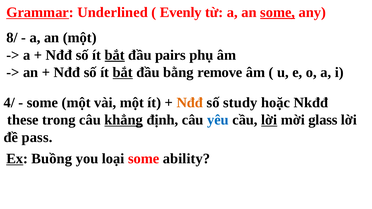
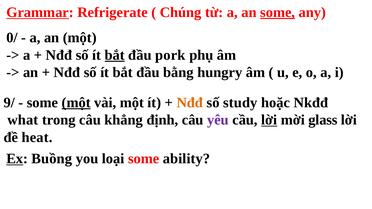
Underlined: Underlined -> Refrigerate
Evenly: Evenly -> Chúng
8/: 8/ -> 0/
pairs: pairs -> pork
bắt at (123, 72) underline: present -> none
remove: remove -> hungry
4/: 4/ -> 9/
một at (76, 103) underline: none -> present
these: these -> what
khẳng underline: present -> none
yêu colour: blue -> purple
pass: pass -> heat
